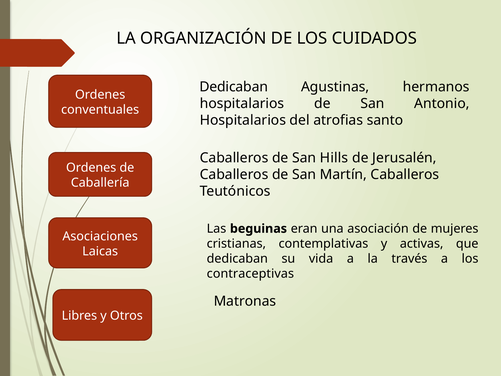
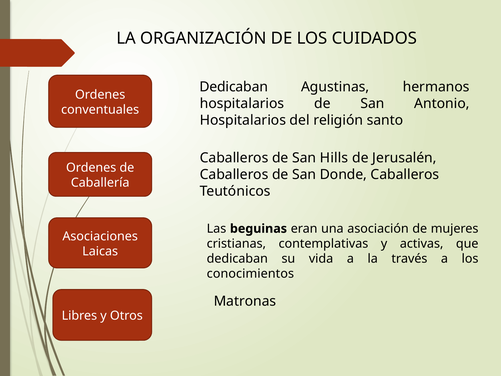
atrofias: atrofias -> religión
Martín: Martín -> Donde
contraceptivas: contraceptivas -> conocimientos
